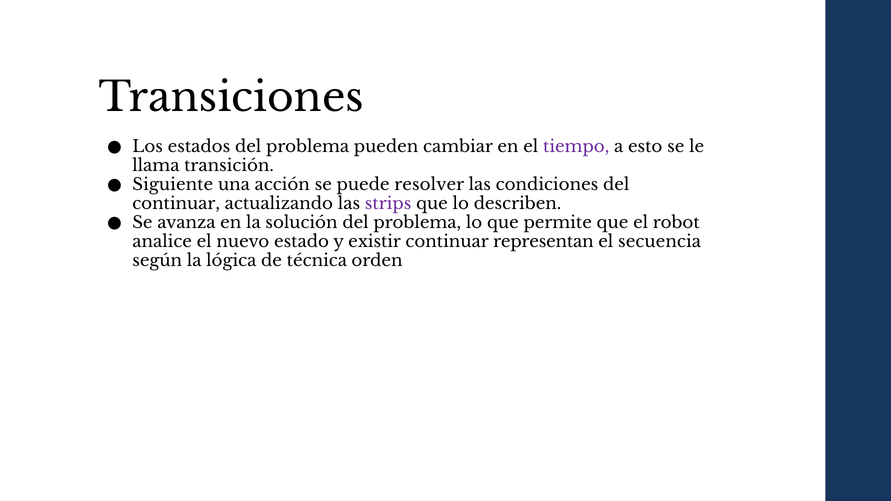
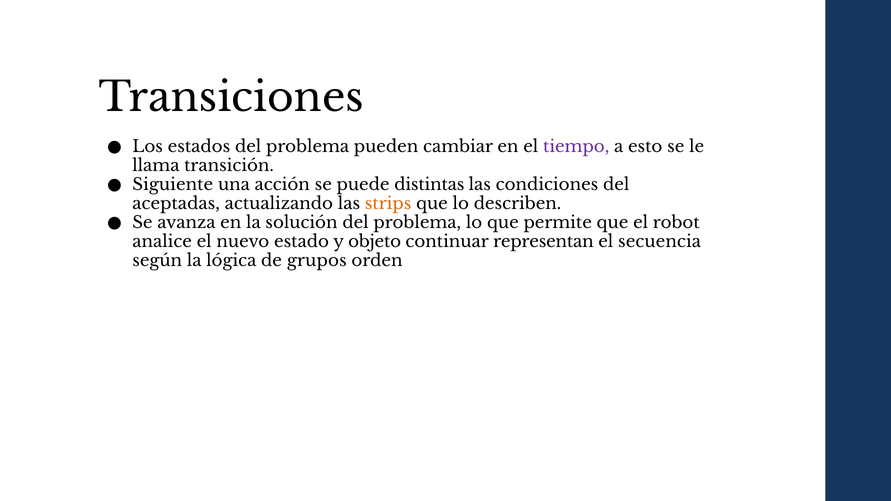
resolver: resolver -> distintas
continuar at (176, 204): continuar -> aceptadas
strips colour: purple -> orange
existir: existir -> objeto
técnica: técnica -> grupos
